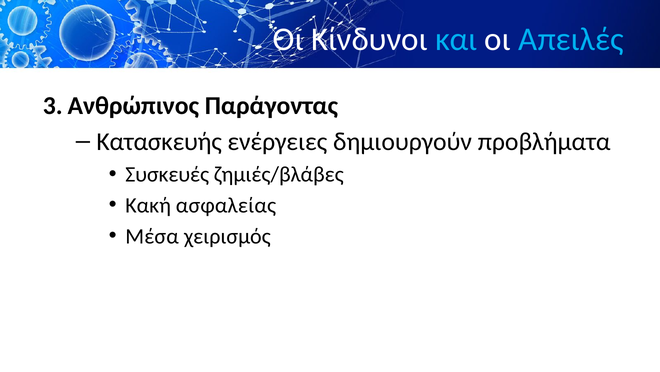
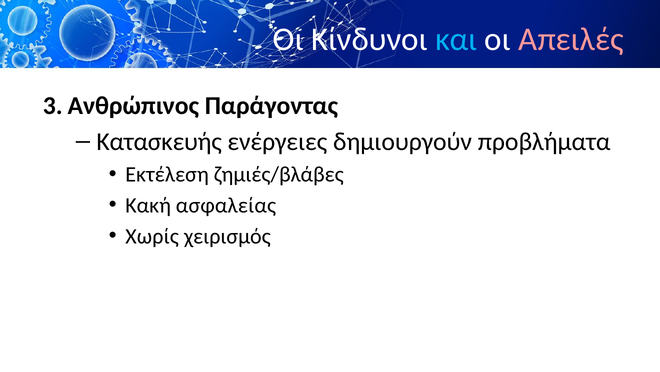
Απειλές colour: light blue -> pink
Συσκευές: Συσκευές -> Εκτέλεση
Μέσα: Μέσα -> Χωρίς
